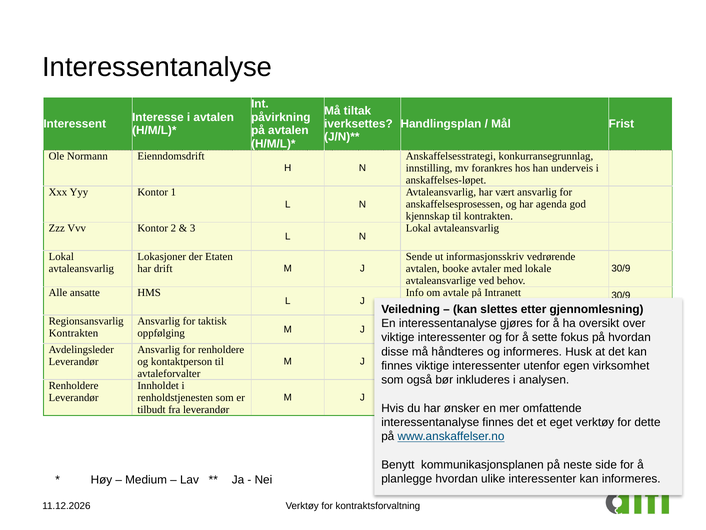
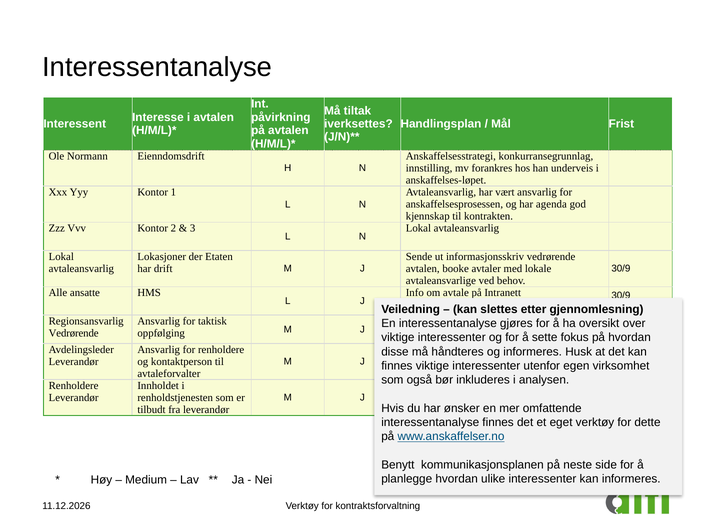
Kontrakten at (74, 333): Kontrakten -> Vedrørende
